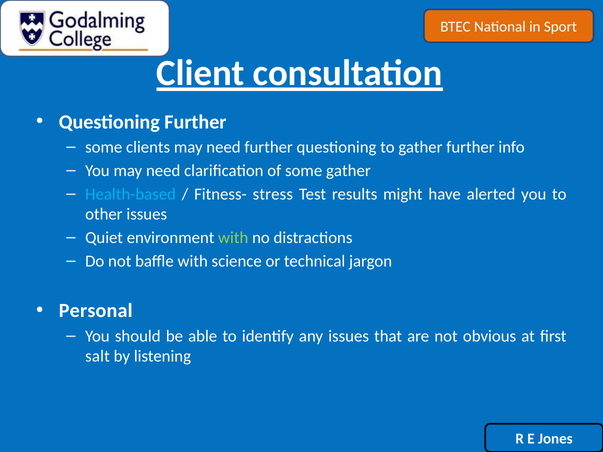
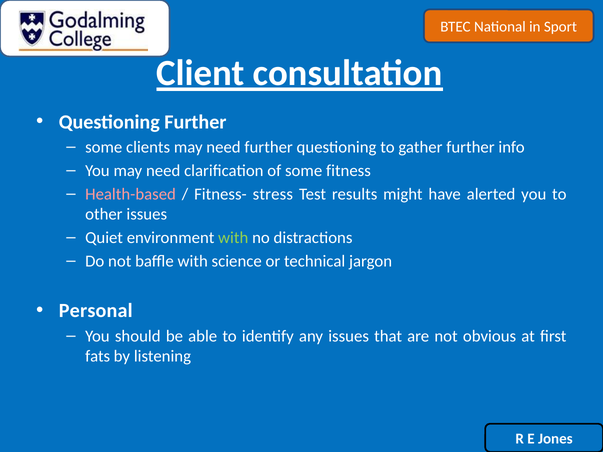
some gather: gather -> fitness
Health-based colour: light blue -> pink
salt: salt -> fats
